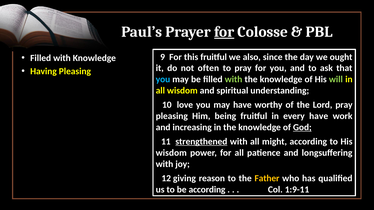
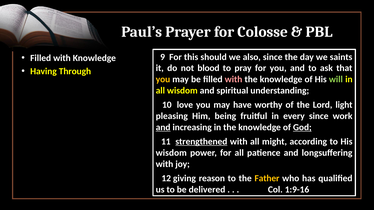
for at (224, 32) underline: present -> none
this fruitful: fruitful -> should
ought: ought -> saints
often: often -> blood
Having Pleasing: Pleasing -> Through
you at (163, 79) colour: light blue -> yellow
with at (234, 79) colour: light green -> pink
Lord pray: pray -> light
every have: have -> since
and at (163, 127) underline: none -> present
be according: according -> delivered
1:9-11: 1:9-11 -> 1:9-16
